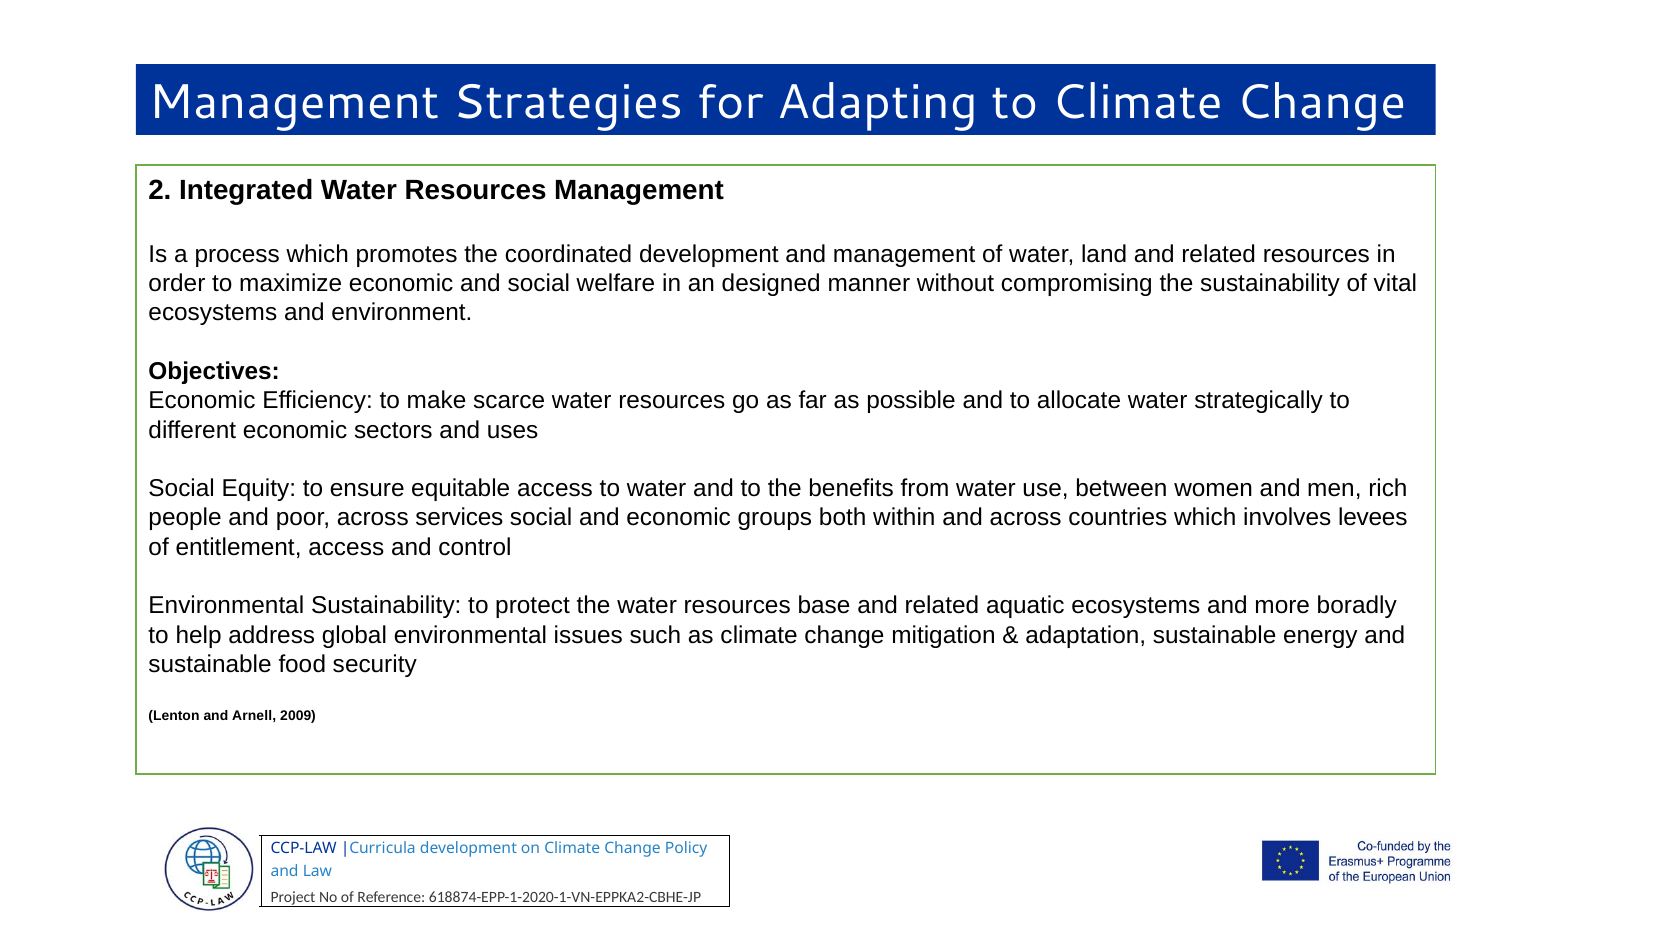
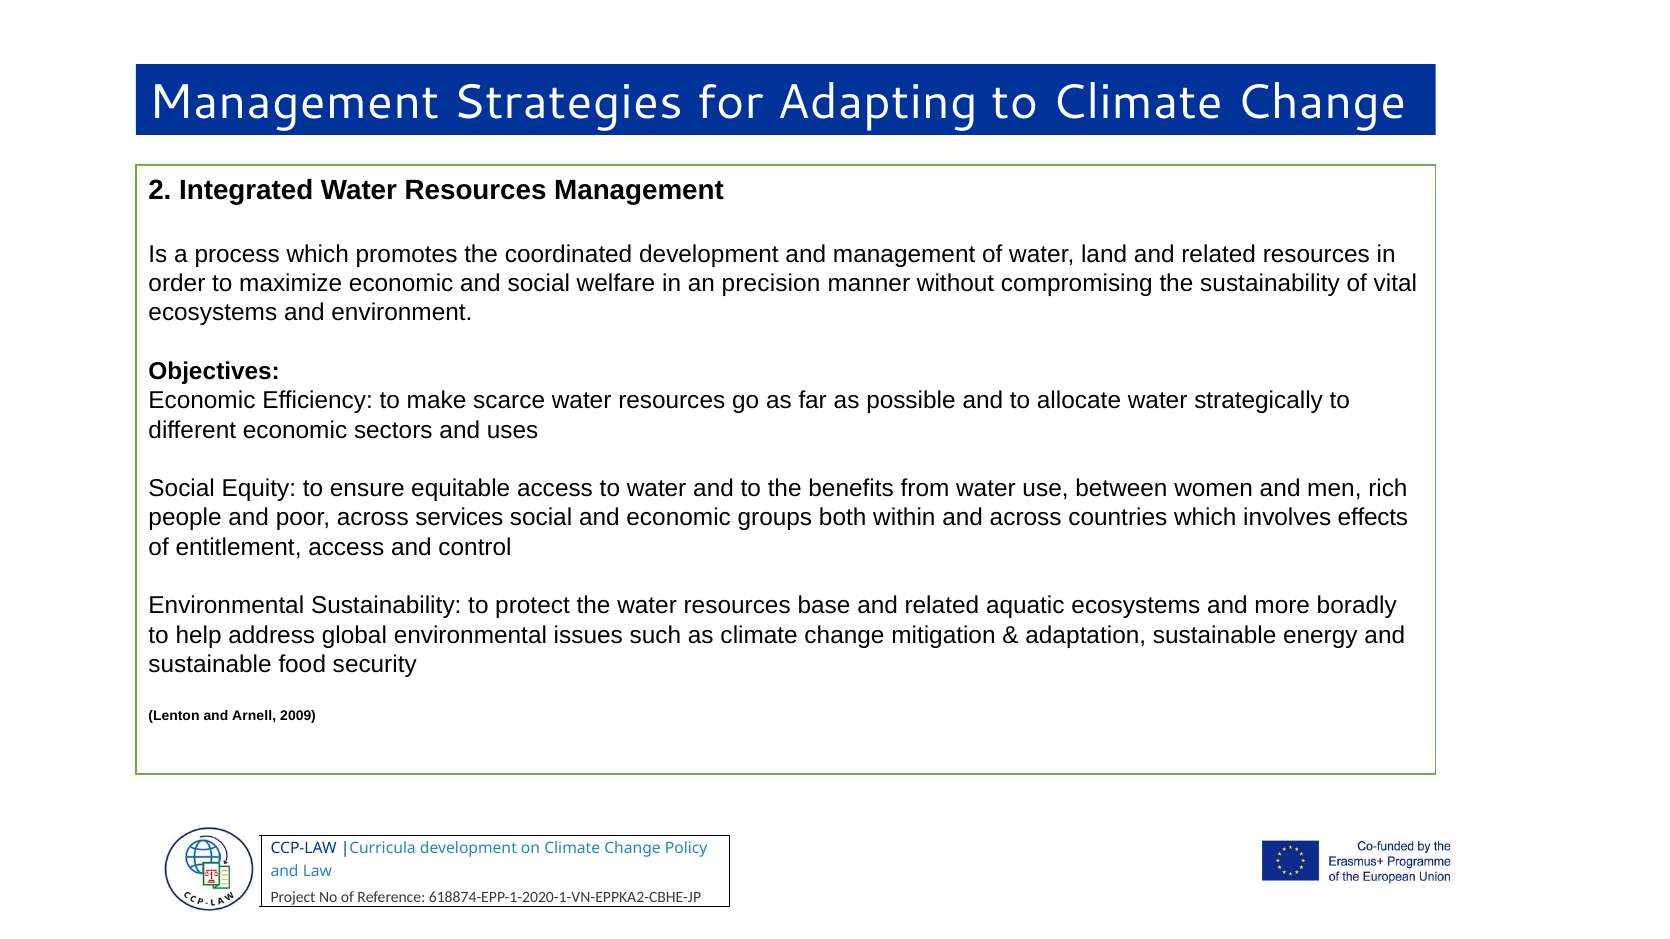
designed: designed -> precision
levees: levees -> effects
